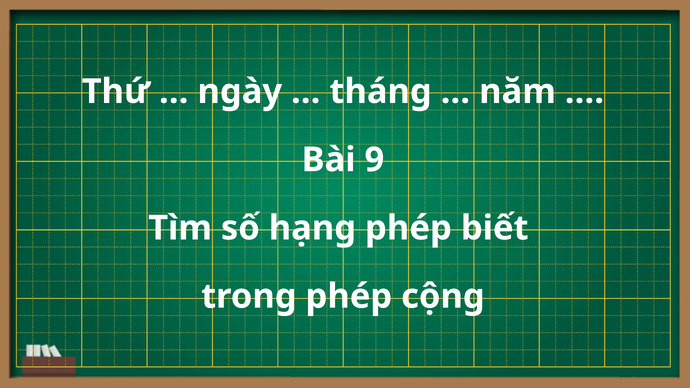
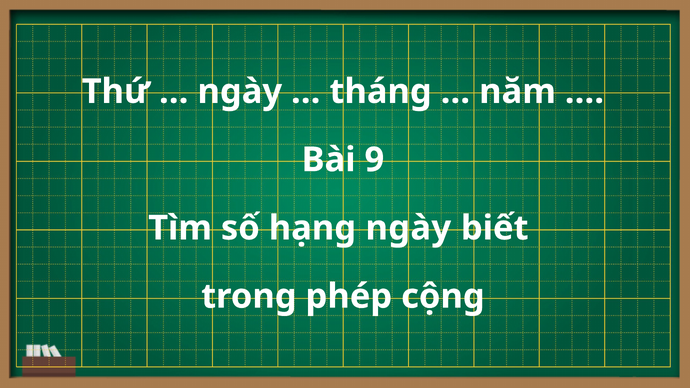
hạng phép: phép -> ngày
